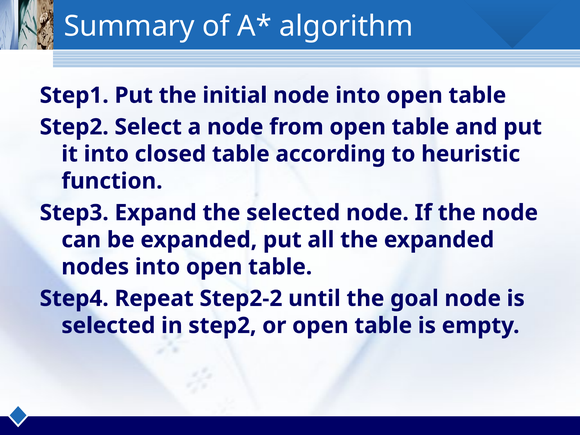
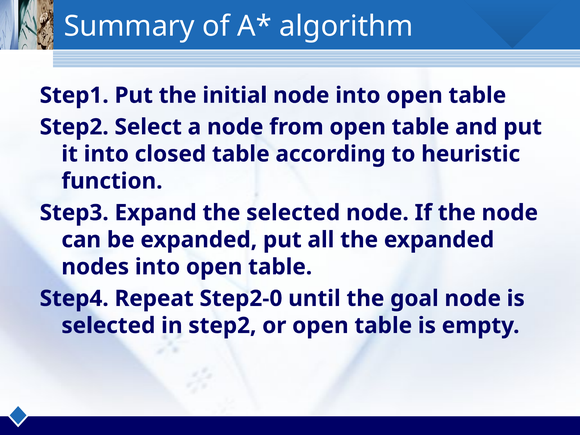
Step2-2: Step2-2 -> Step2-0
